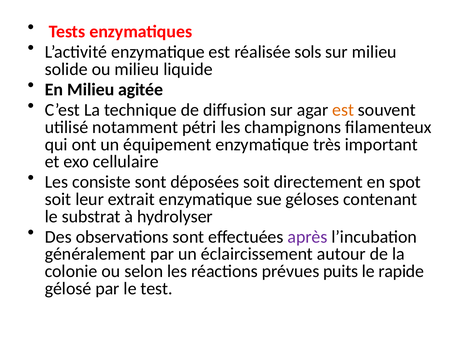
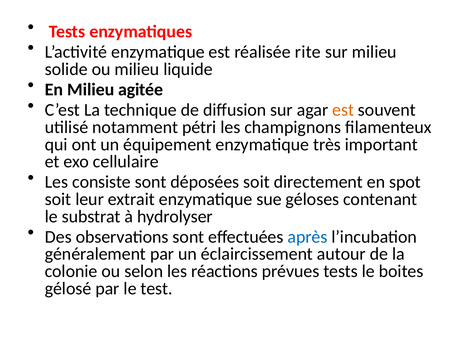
sols: sols -> rite
après colour: purple -> blue
prévues puits: puits -> tests
rapide: rapide -> boites
